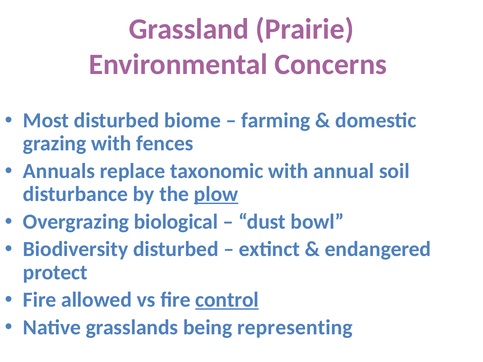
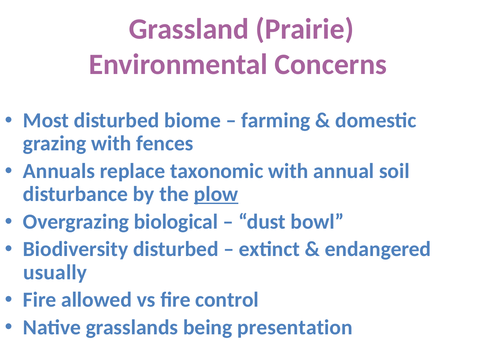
protect: protect -> usually
control underline: present -> none
representing: representing -> presentation
